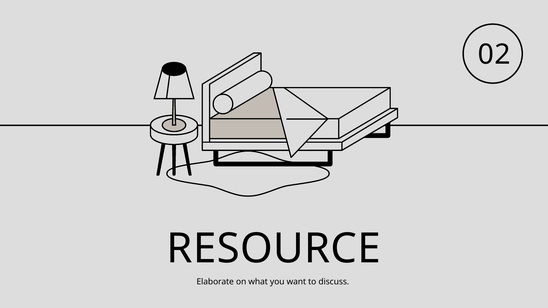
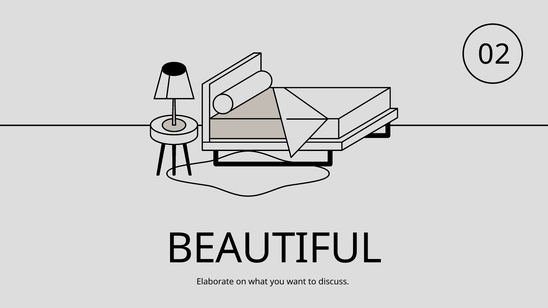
RESOURCE: RESOURCE -> BEAUTIFUL
